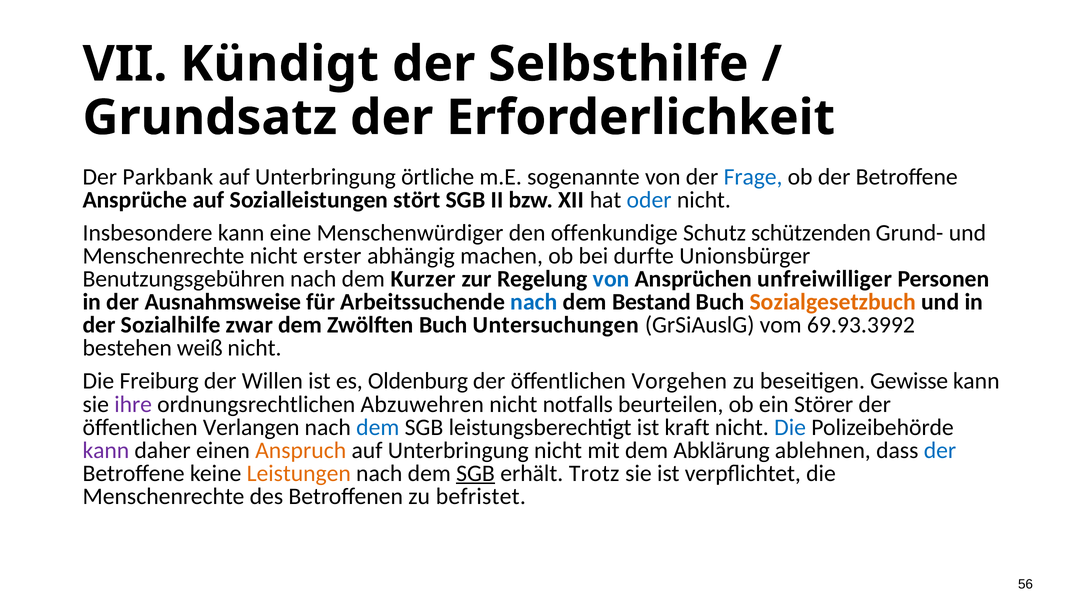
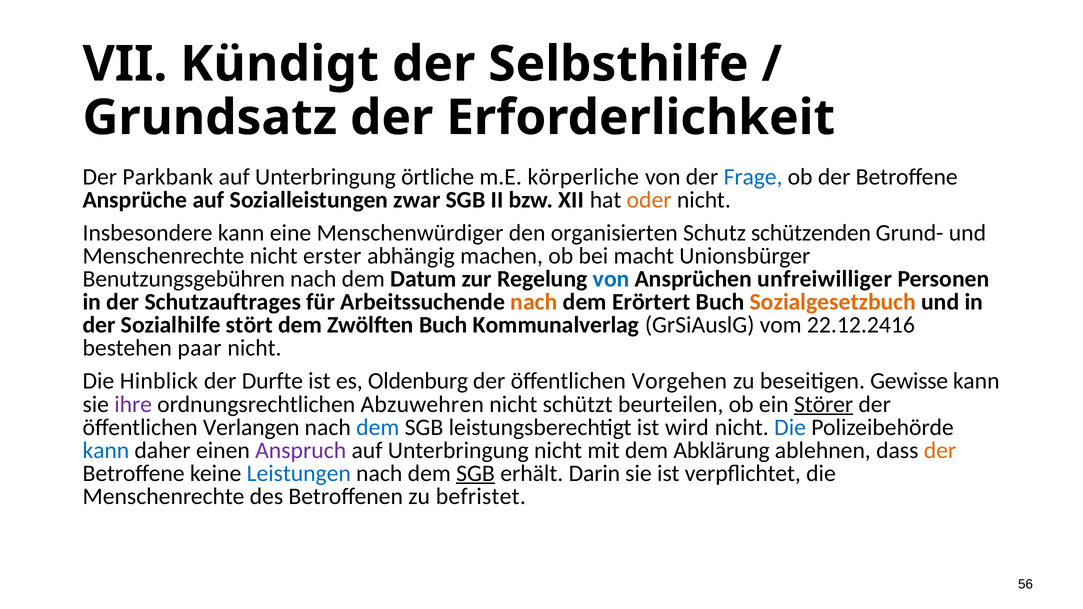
sogenannte: sogenannte -> körperliche
stört: stört -> zwar
oder colour: blue -> orange
offenkundige: offenkundige -> organisierten
durfte: durfte -> macht
Kurzer: Kurzer -> Datum
Ausnahmsweise: Ausnahmsweise -> Schutzauftrages
nach at (534, 302) colour: blue -> orange
Bestand: Bestand -> Erörtert
zwar: zwar -> stört
Untersuchungen: Untersuchungen -> Kommunalverlag
69.93.3992: 69.93.3992 -> 22.12.2416
weiß: weiß -> paar
Freiburg: Freiburg -> Hinblick
Willen: Willen -> Durfte
notfalls: notfalls -> schützt
Störer underline: none -> present
kraft: kraft -> wird
kann at (106, 450) colour: purple -> blue
Anspruch colour: orange -> purple
der at (940, 450) colour: blue -> orange
Leistungen colour: orange -> blue
Trotz: Trotz -> Darin
